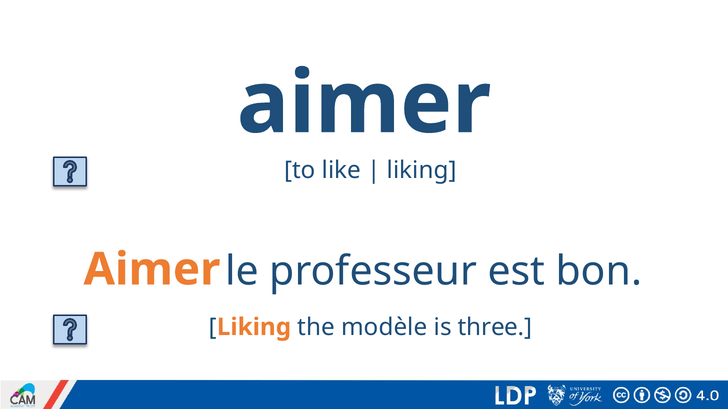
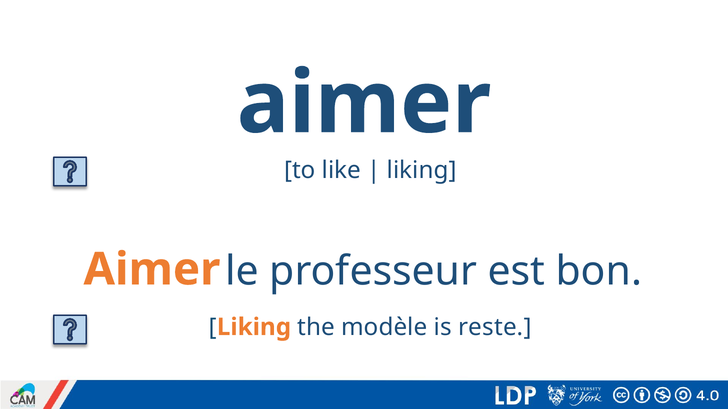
three: three -> reste
